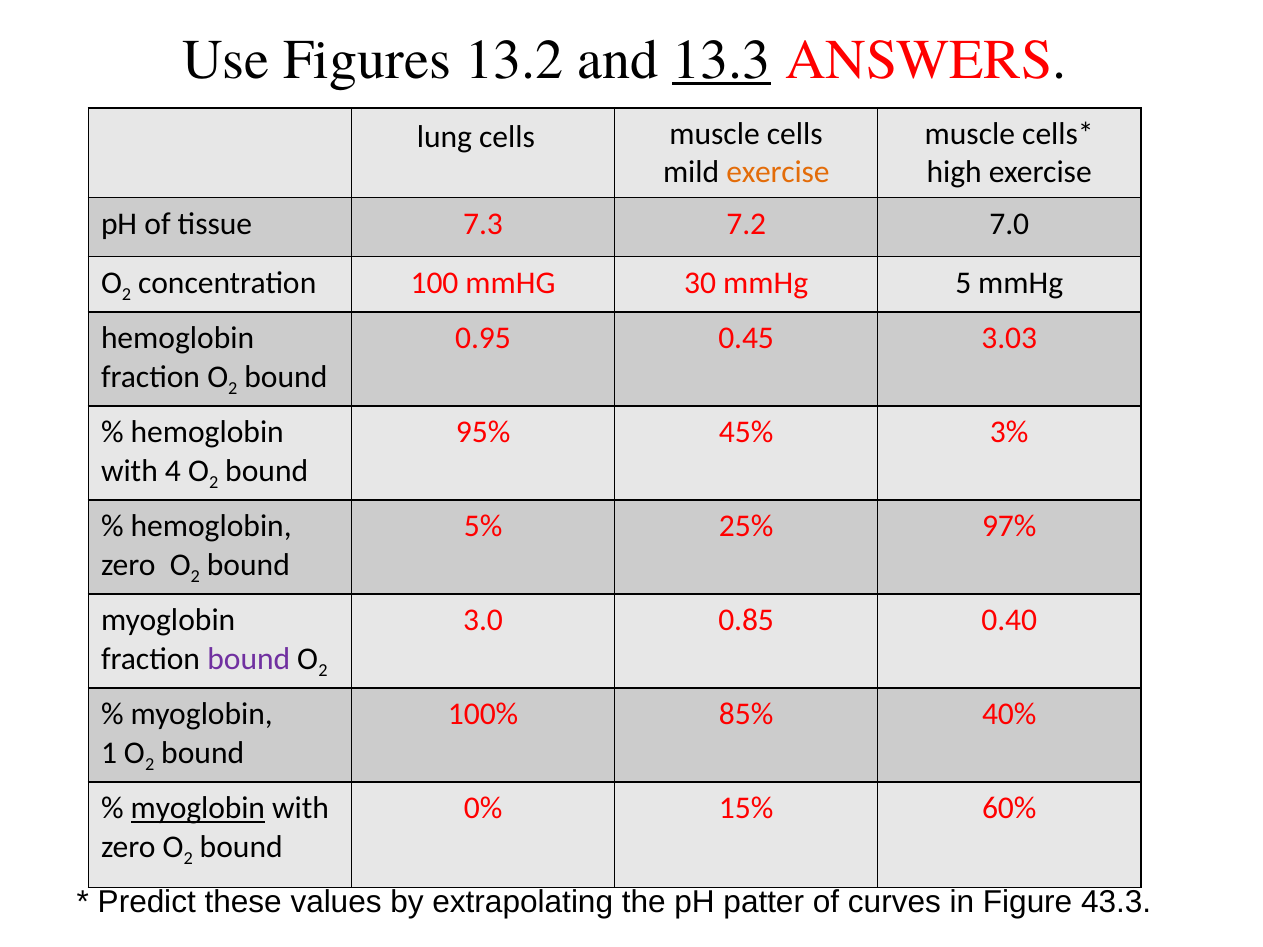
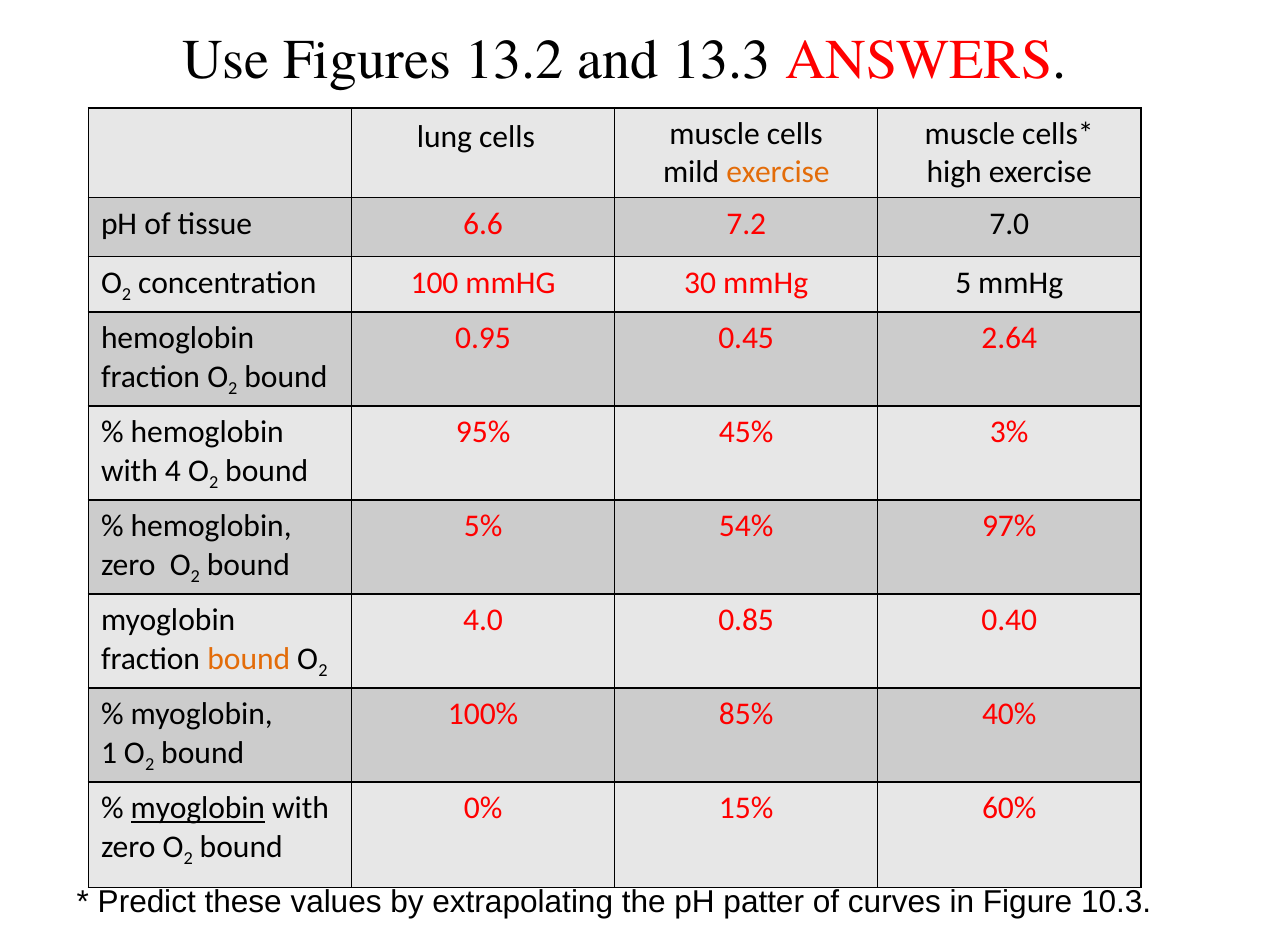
13.3 underline: present -> none
7.3: 7.3 -> 6.6
3.03: 3.03 -> 2.64
25%: 25% -> 54%
3.0: 3.0 -> 4.0
bound at (249, 659) colour: purple -> orange
43.3: 43.3 -> 10.3
